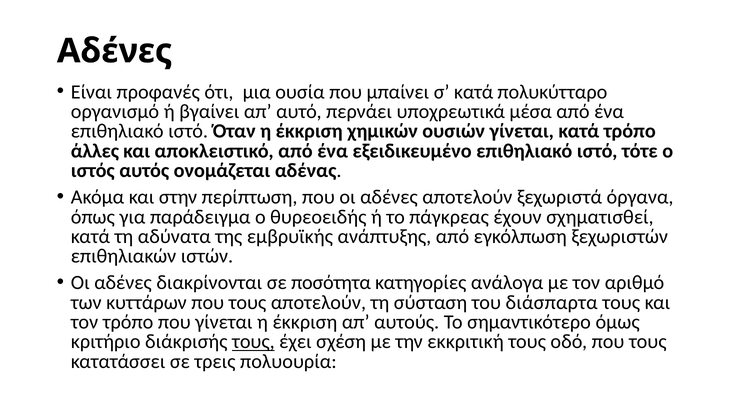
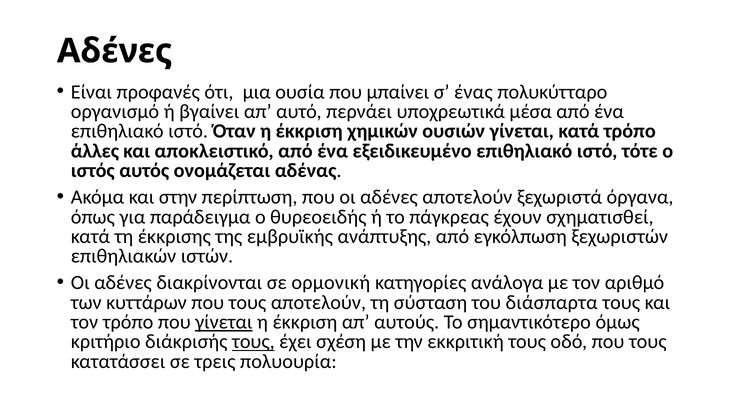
σ κατά: κατά -> ένας
αδύνατα: αδύνατα -> έκκρισης
ποσότητα: ποσότητα -> ορμονική
γίνεται at (224, 322) underline: none -> present
